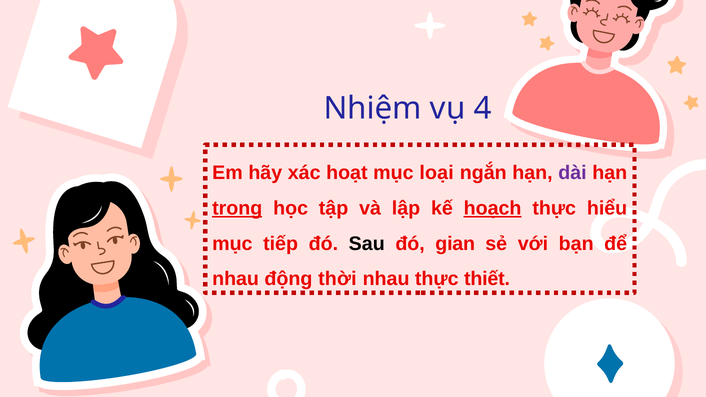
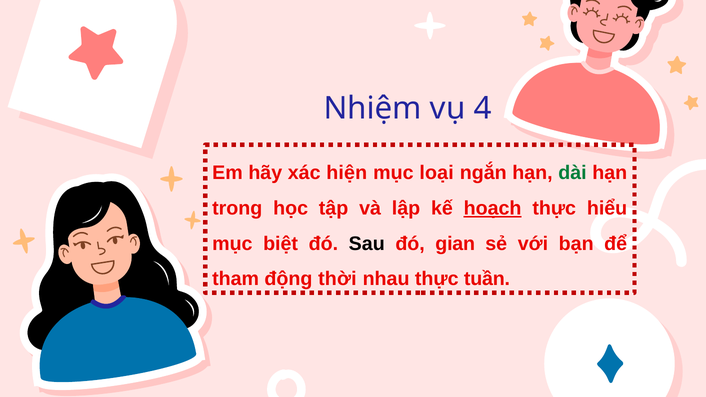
hoạt: hoạt -> hiện
dài colour: purple -> green
trong underline: present -> none
tiếp: tiếp -> biệt
nhau at (236, 279): nhau -> tham
thiết: thiết -> tuần
